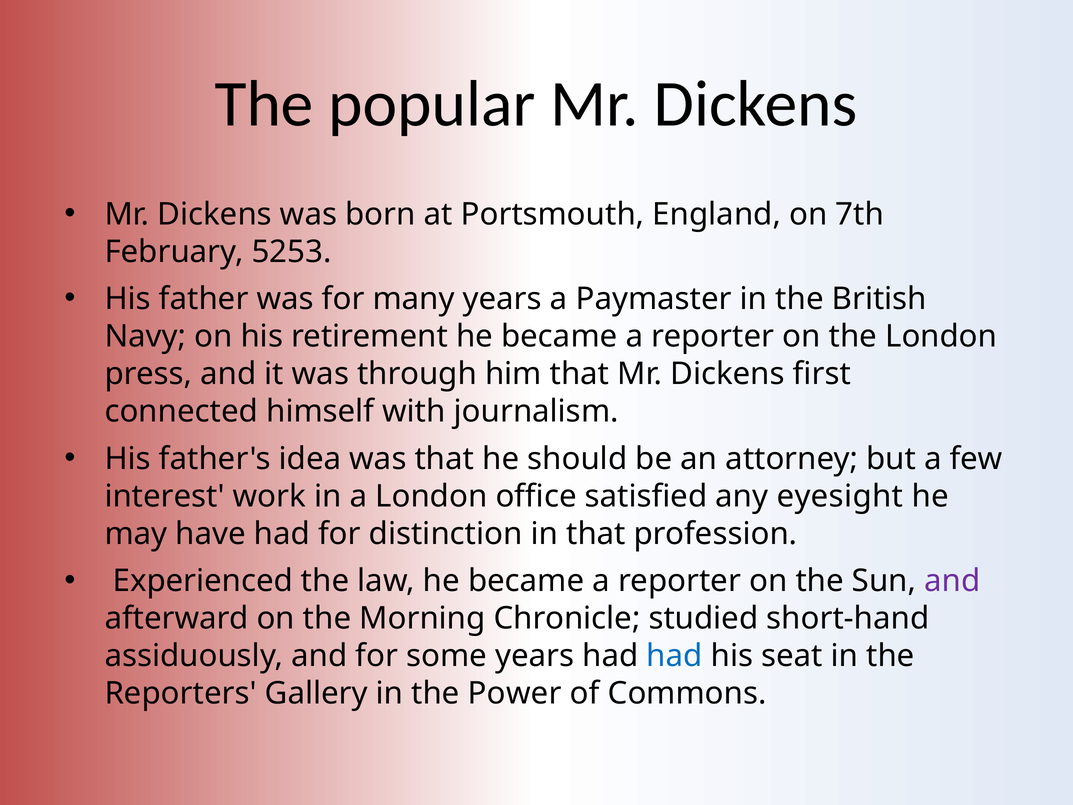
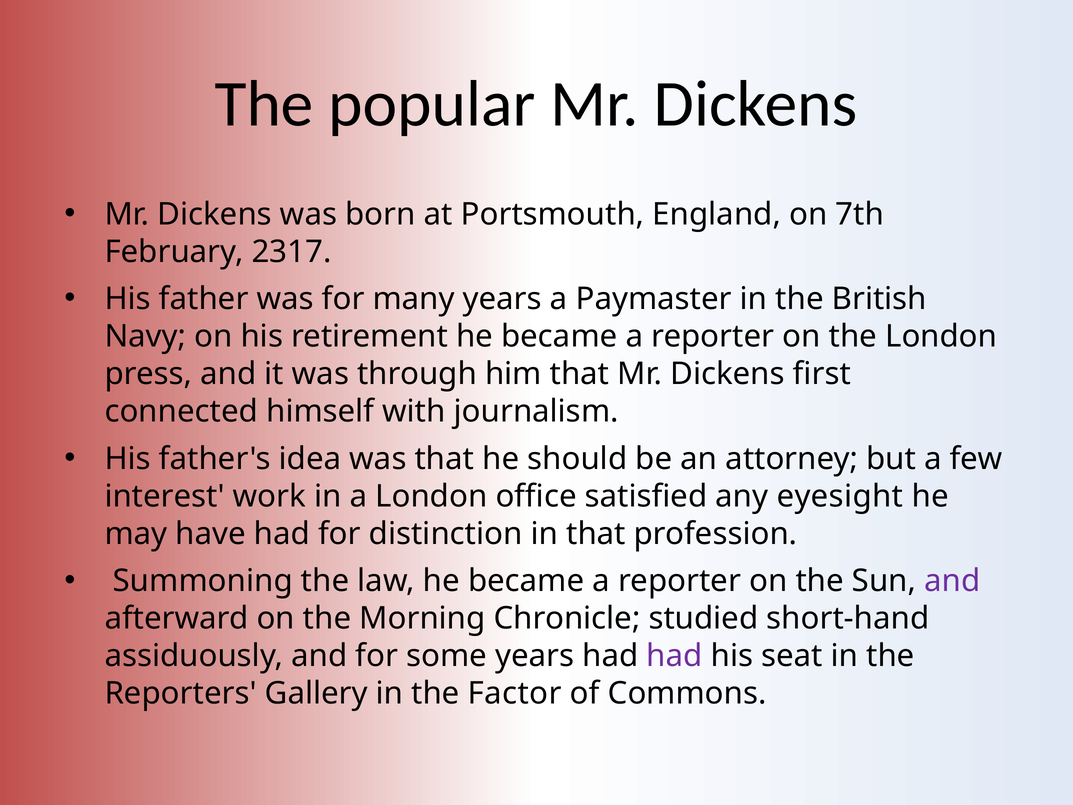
5253: 5253 -> 2317
Experienced: Experienced -> Summoning
had at (675, 656) colour: blue -> purple
Power: Power -> Factor
